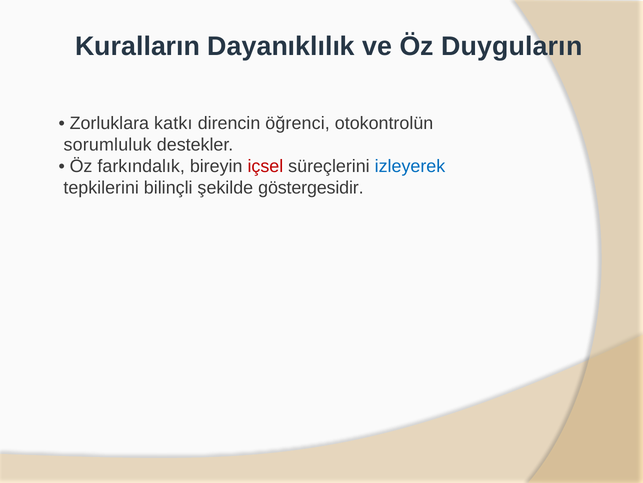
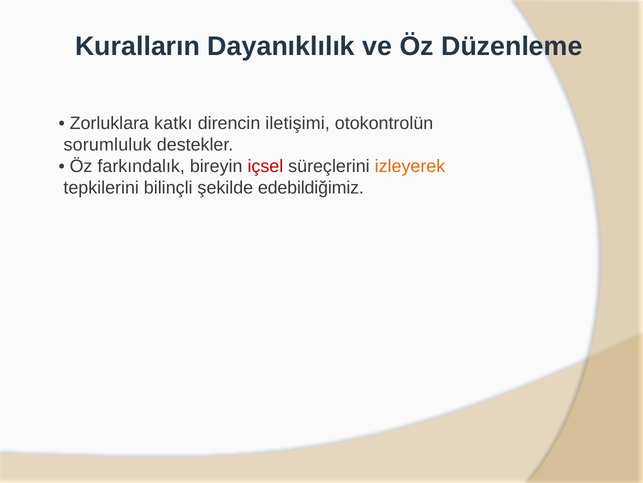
Duyguların: Duyguların -> Düzenleme
öğrenci: öğrenci -> iletişimi
izleyerek colour: blue -> orange
göstergesidir: göstergesidir -> edebildiğimiz
